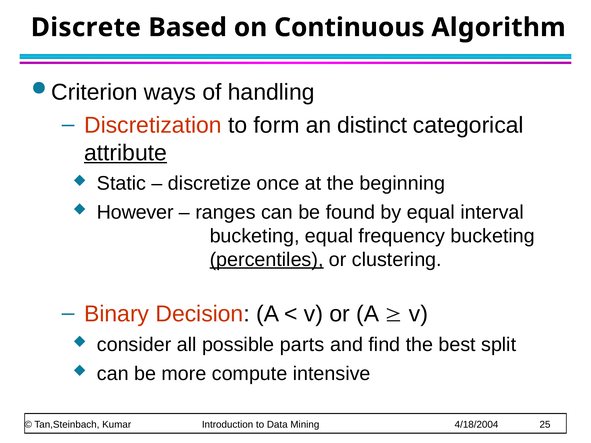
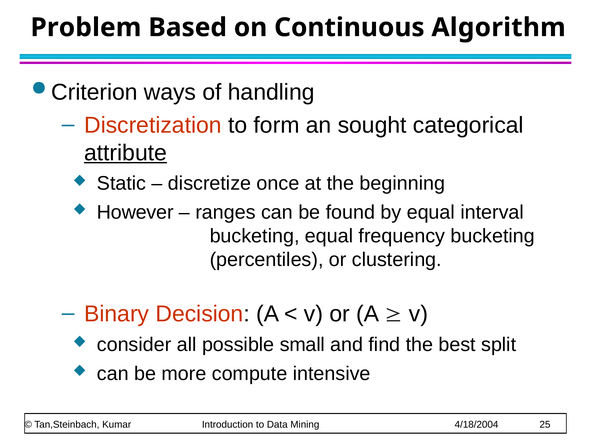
Discrete: Discrete -> Problem
distinct: distinct -> sought
percentiles underline: present -> none
parts: parts -> small
